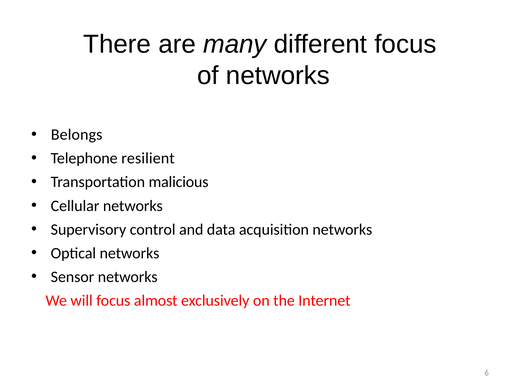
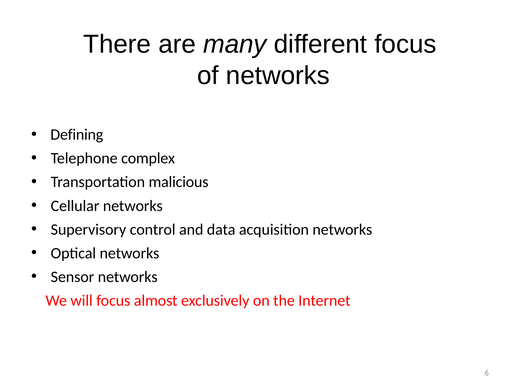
Belongs: Belongs -> Defining
resilient: resilient -> complex
